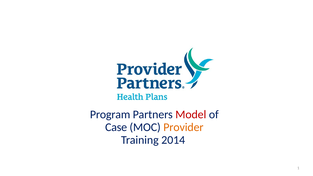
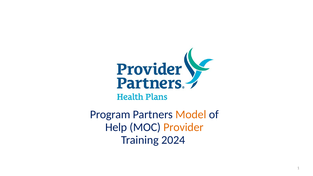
Model colour: red -> orange
Case: Case -> Help
2014: 2014 -> 2024
